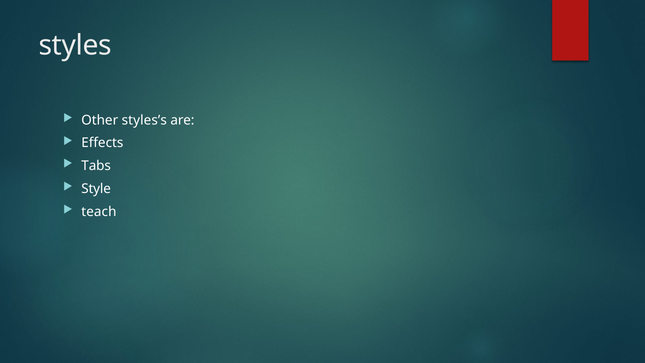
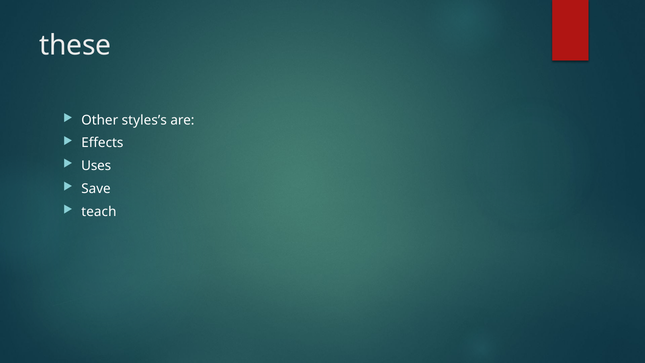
styles: styles -> these
Tabs: Tabs -> Uses
Style: Style -> Save
